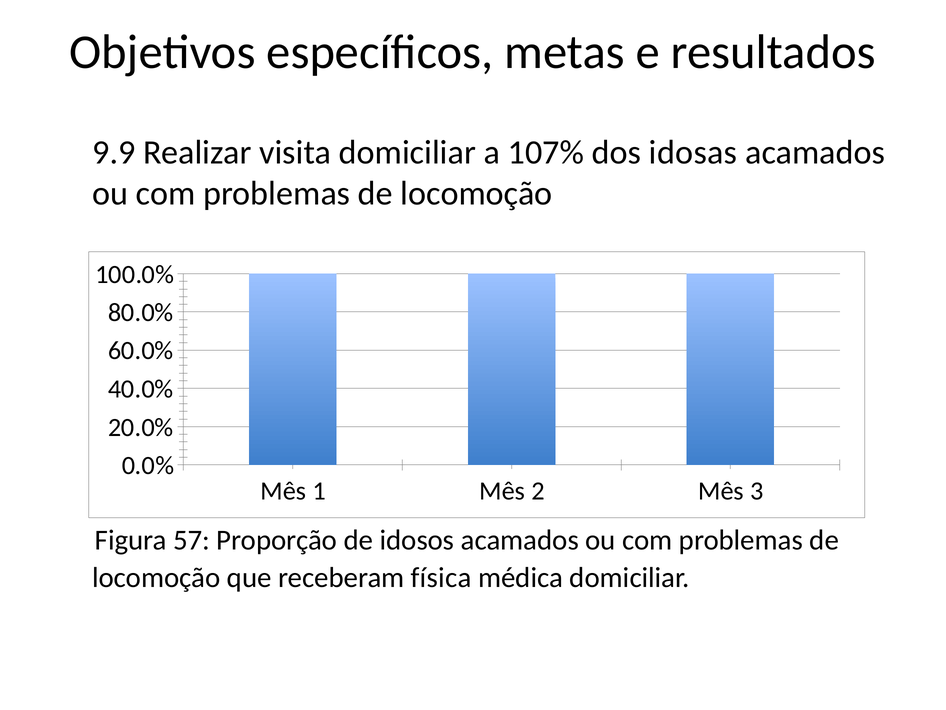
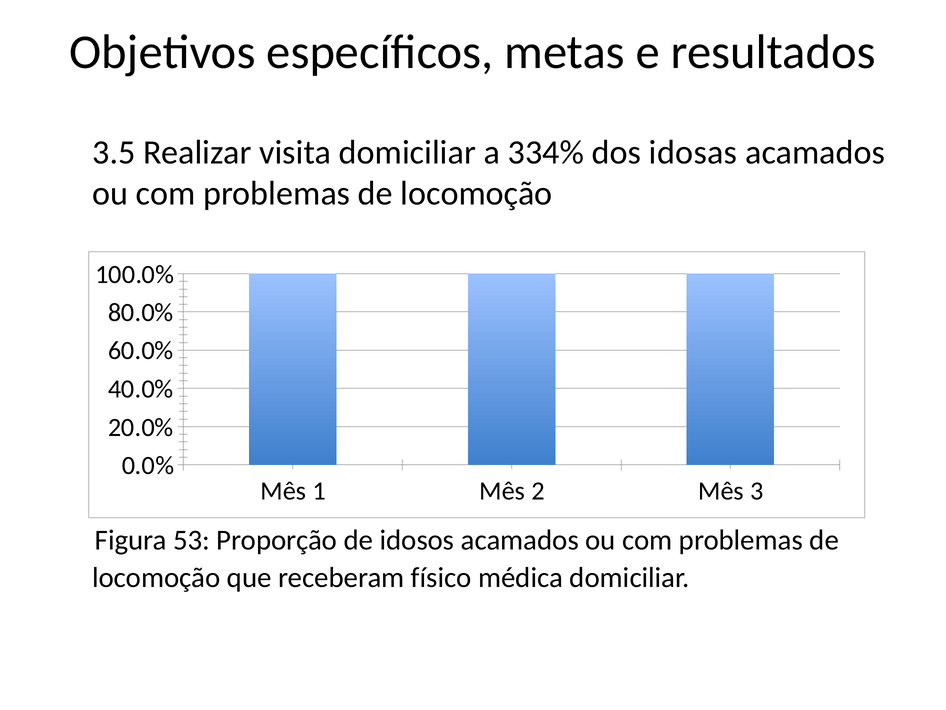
9.9: 9.9 -> 3.5
107%: 107% -> 334%
57: 57 -> 53
física: física -> físico
